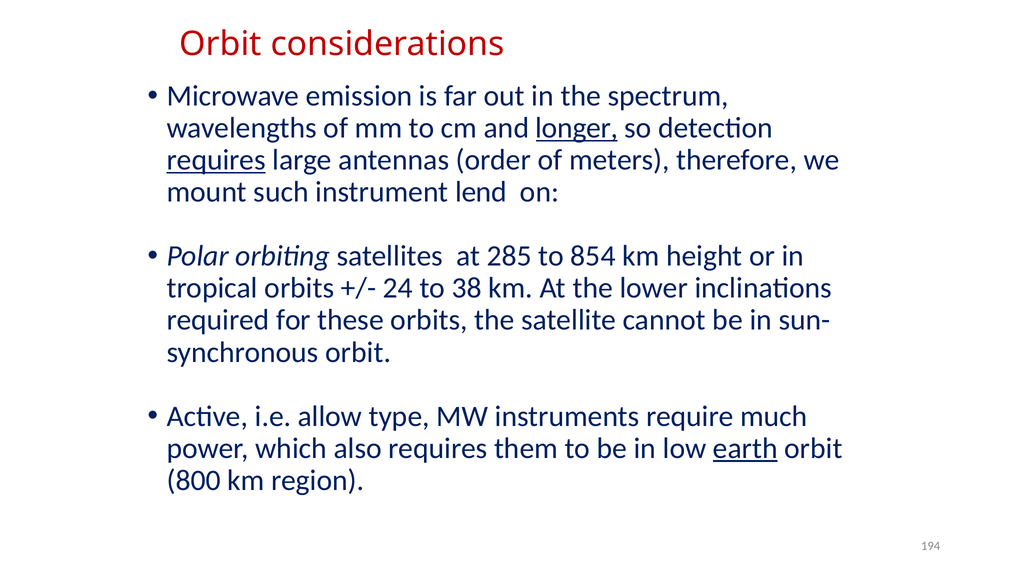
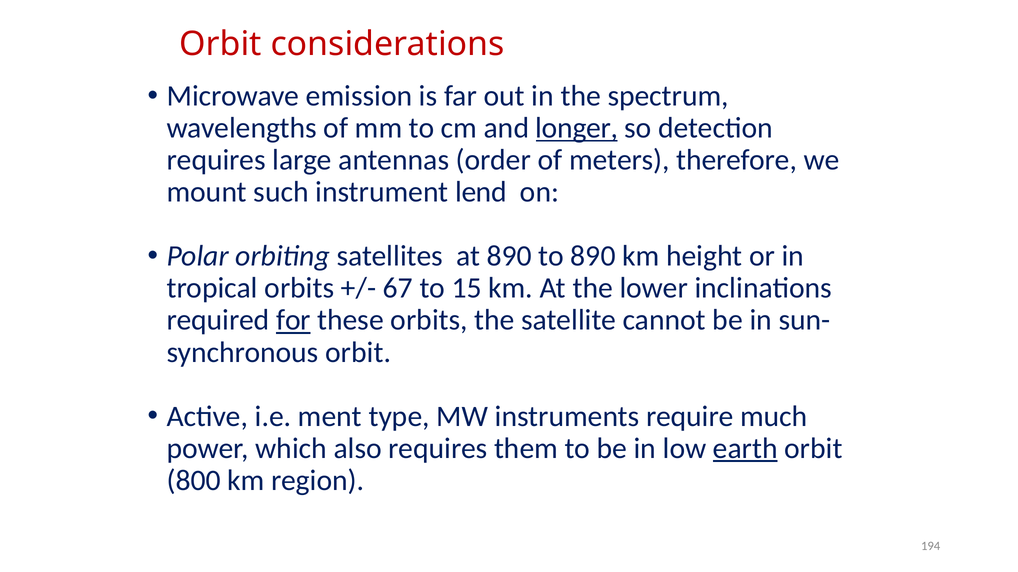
requires at (216, 160) underline: present -> none
at 285: 285 -> 890
to 854: 854 -> 890
24: 24 -> 67
38: 38 -> 15
for underline: none -> present
allow: allow -> ment
